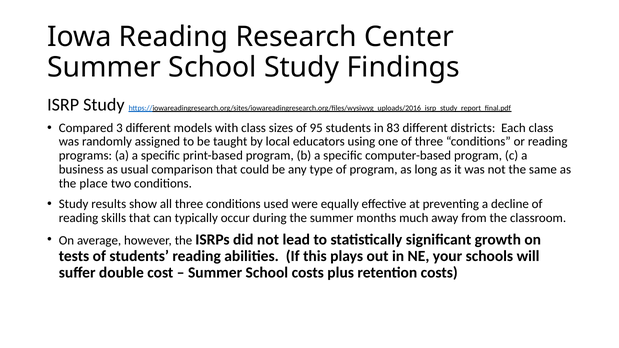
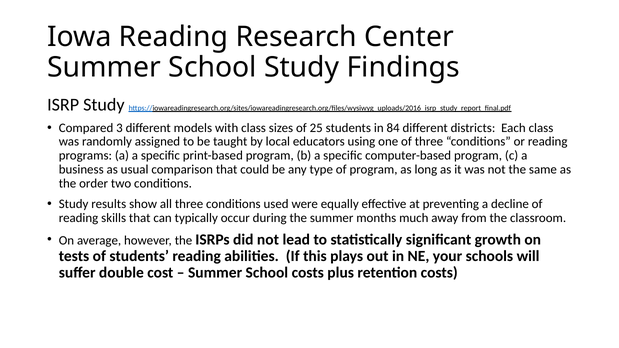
95: 95 -> 25
83: 83 -> 84
place: place -> order
